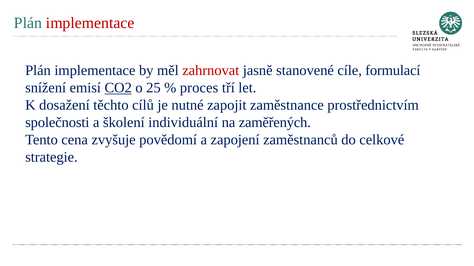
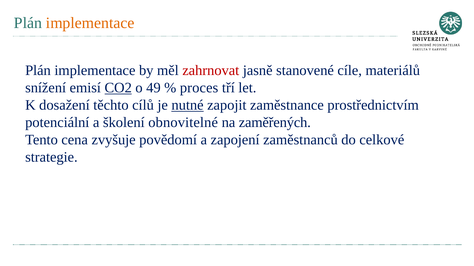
implementace at (90, 23) colour: red -> orange
formulací: formulací -> materiálů
25: 25 -> 49
nutné underline: none -> present
společnosti: společnosti -> potenciální
individuální: individuální -> obnovitelné
